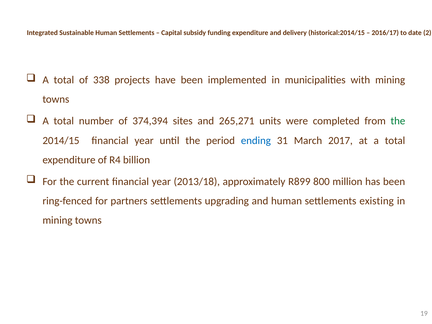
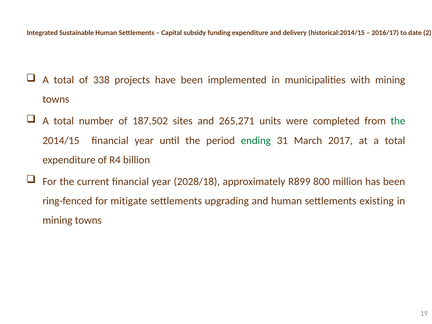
374,394: 374,394 -> 187,502
ending colour: blue -> green
2013/18: 2013/18 -> 2028/18
partners: partners -> mitigate
